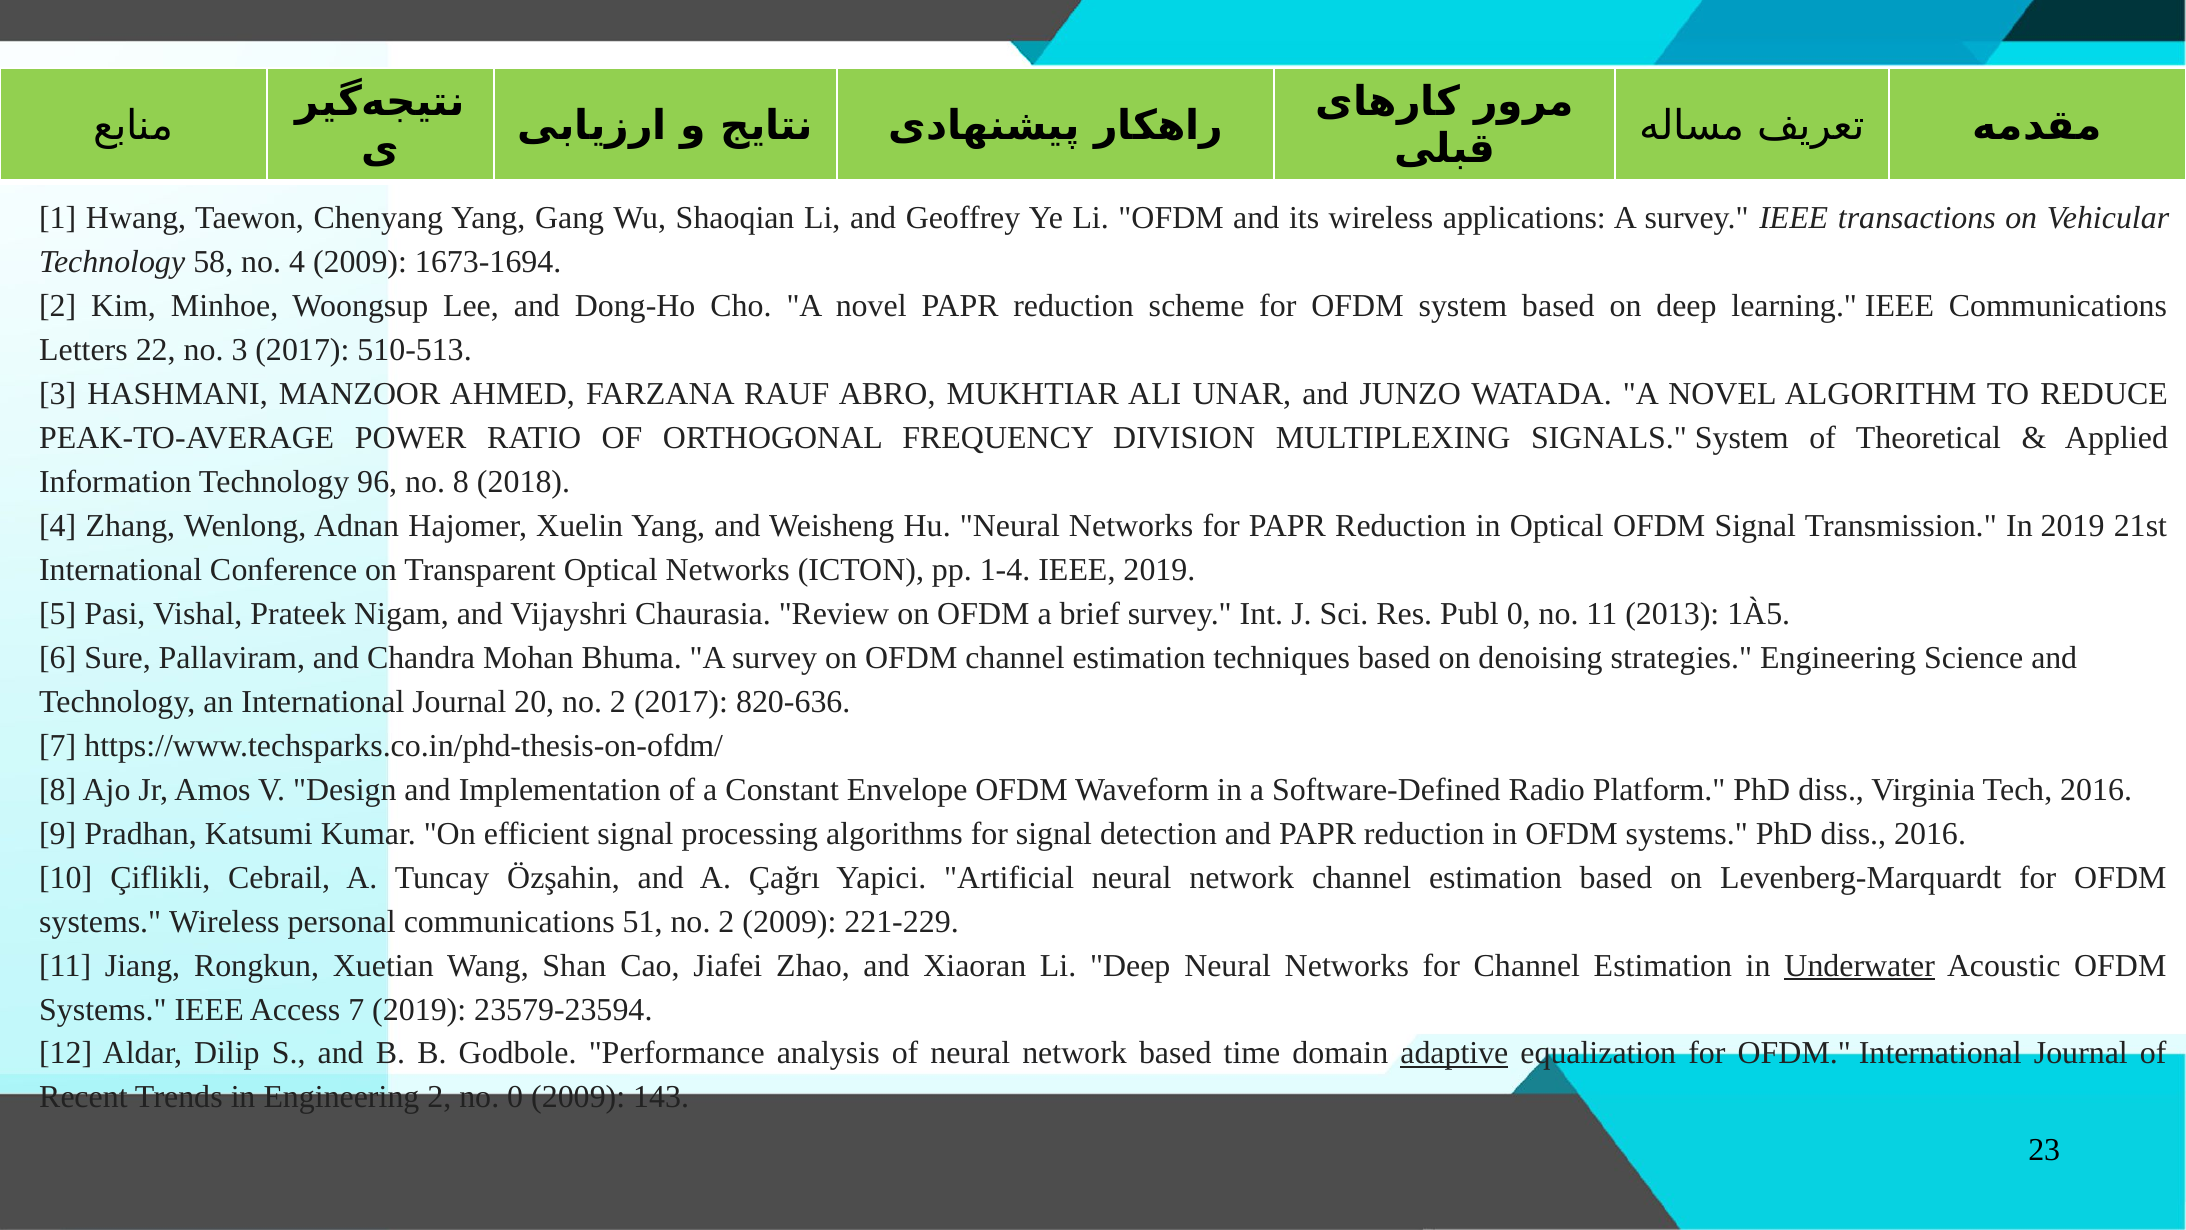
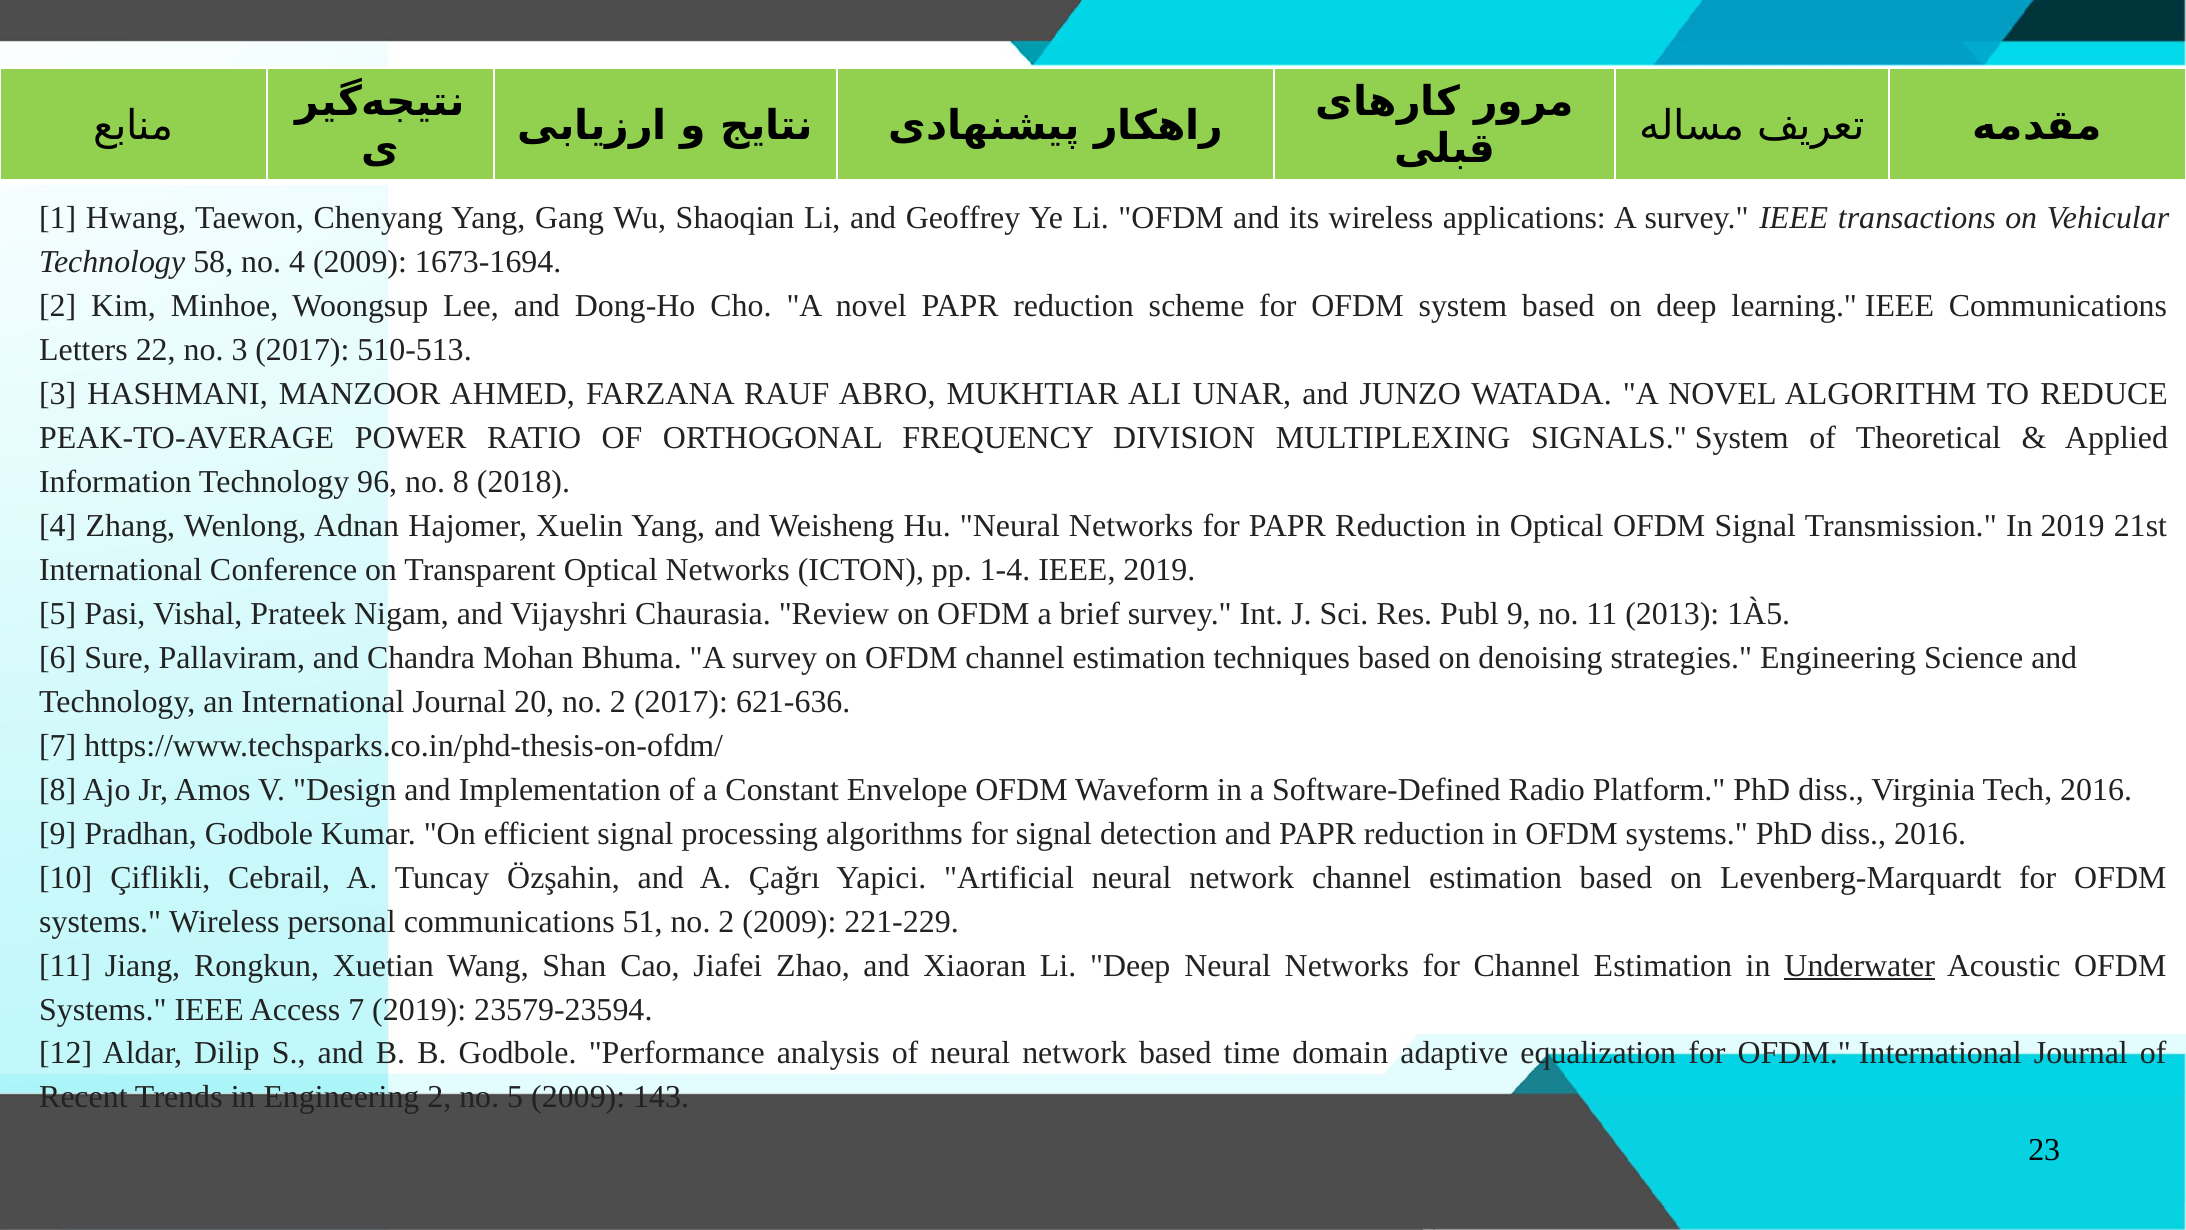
Publ 0: 0 -> 9
820-636: 820-636 -> 621-636
Pradhan Katsumi: Katsumi -> Godbole
adaptive underline: present -> none
no 0: 0 -> 5
